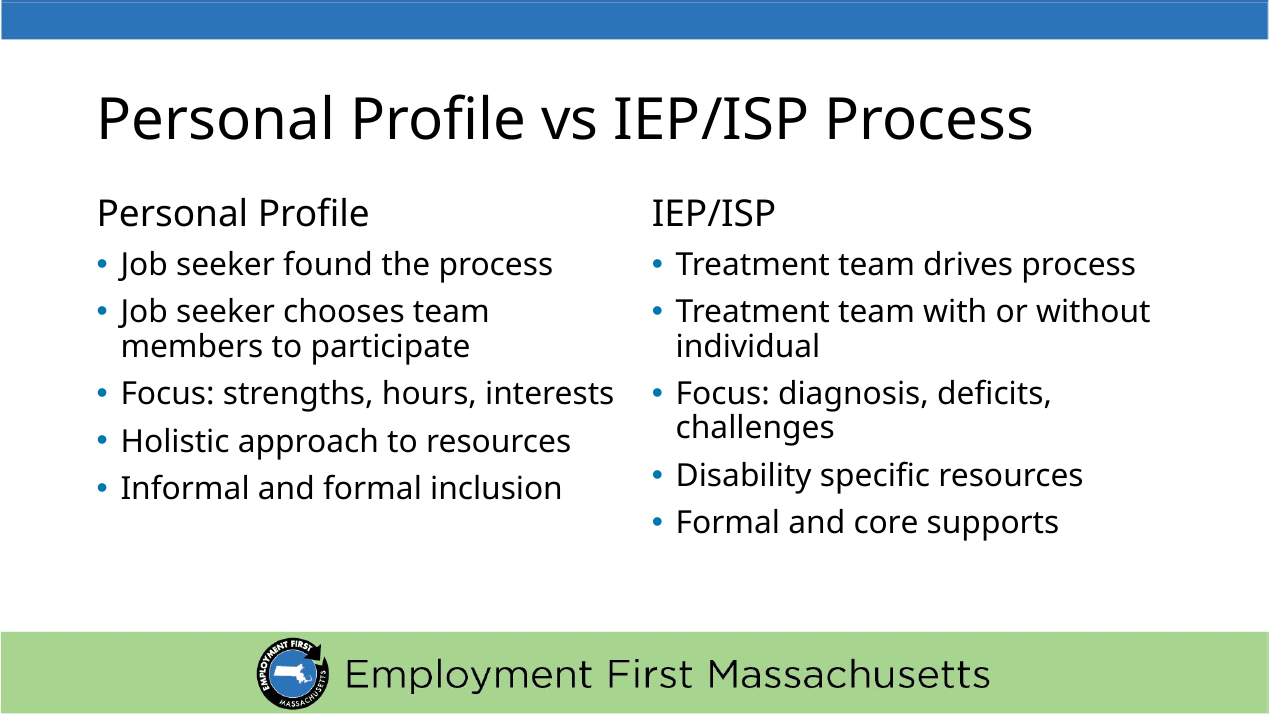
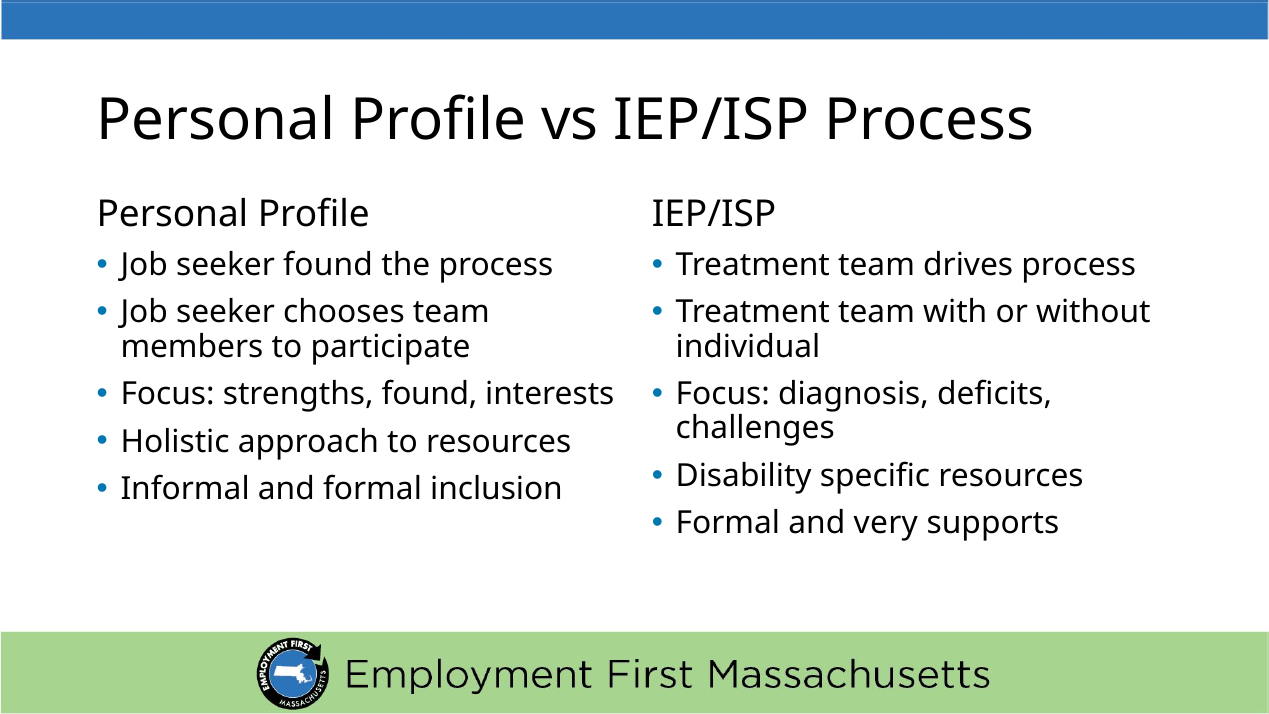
strengths hours: hours -> found
core: core -> very
